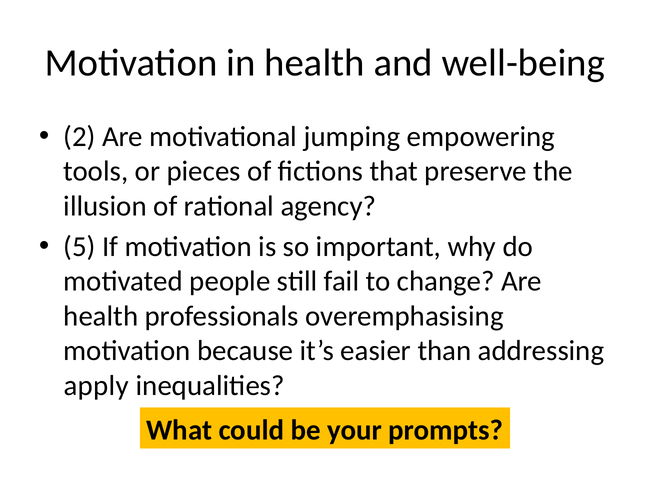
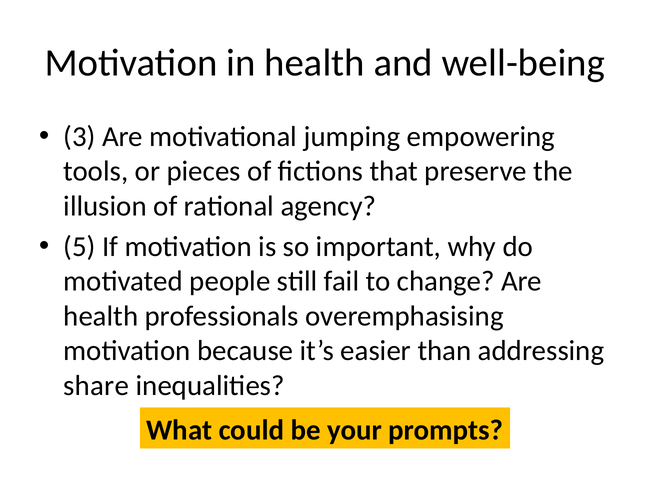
2: 2 -> 3
apply: apply -> share
